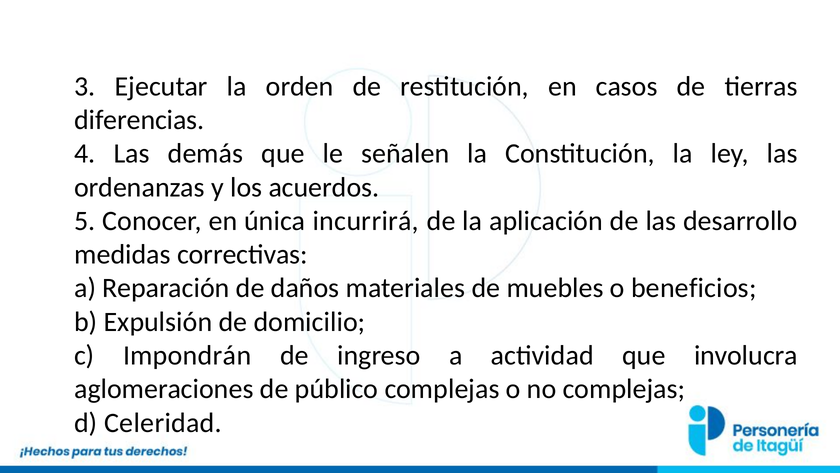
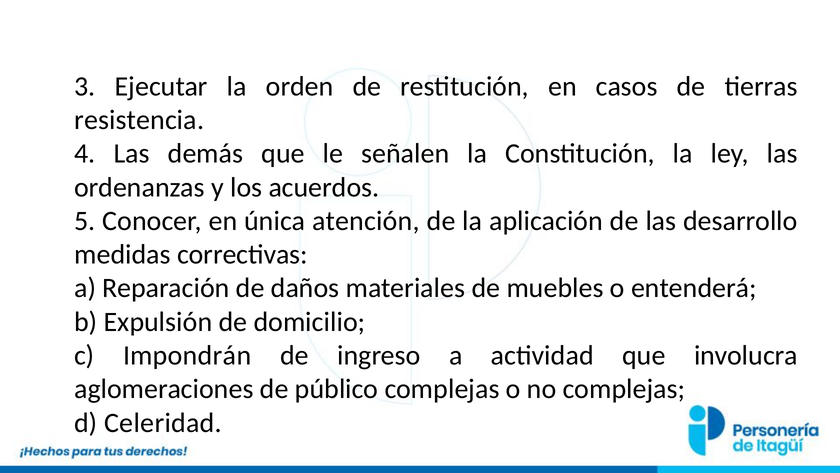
diferencias: diferencias -> resistencia
incurrirá: incurrirá -> atención
beneficios: beneficios -> entenderá
